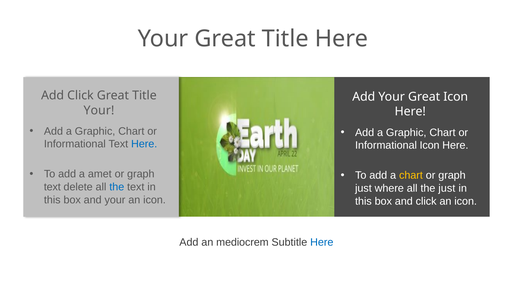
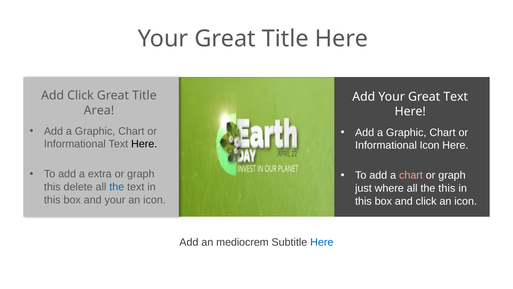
Great Icon: Icon -> Text
Your at (99, 110): Your -> Area
Here at (144, 144) colour: blue -> black
amet: amet -> extra
chart at (411, 175) colour: yellow -> pink
text at (52, 187): text -> this
the just: just -> this
